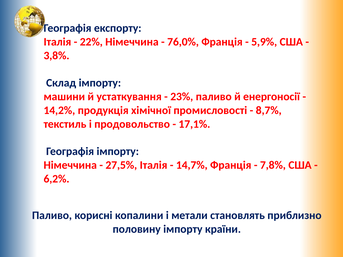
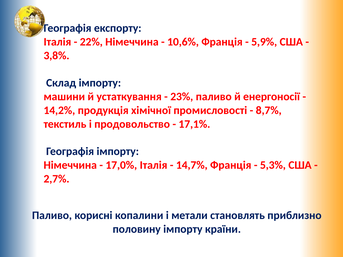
76,0%: 76,0% -> 10,6%
27,5%: 27,5% -> 17,0%
7,8%: 7,8% -> 5,3%
6,2%: 6,2% -> 2,7%
